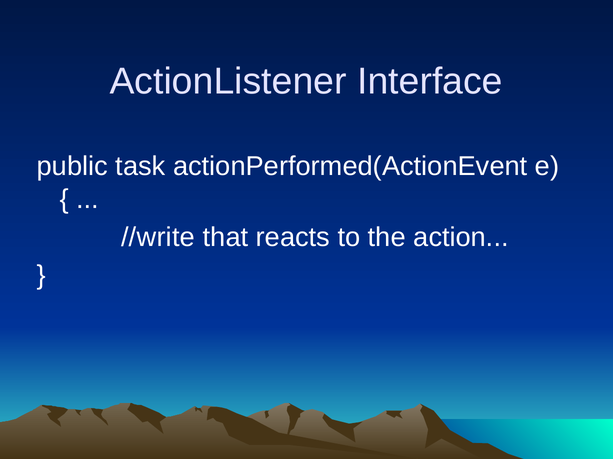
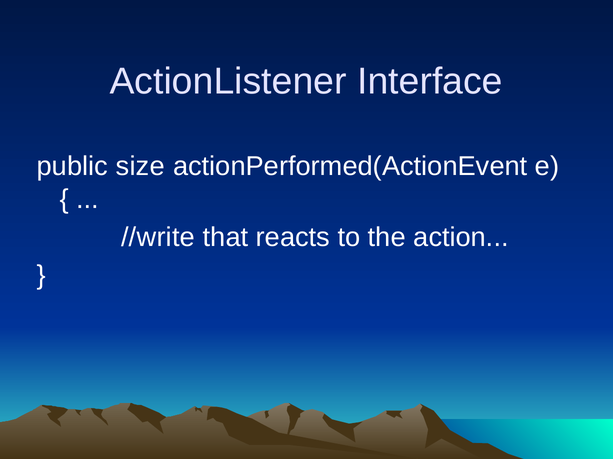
task: task -> size
